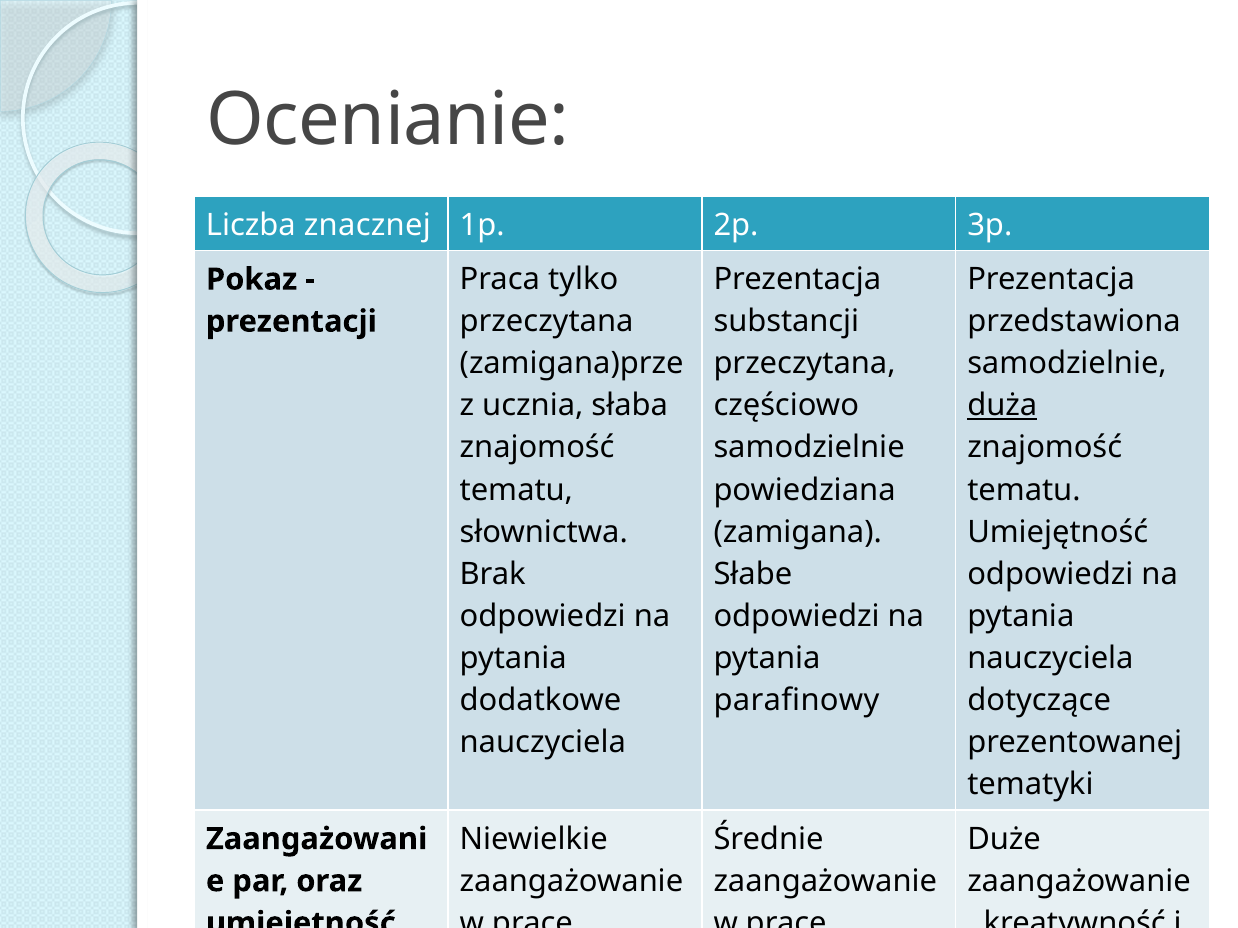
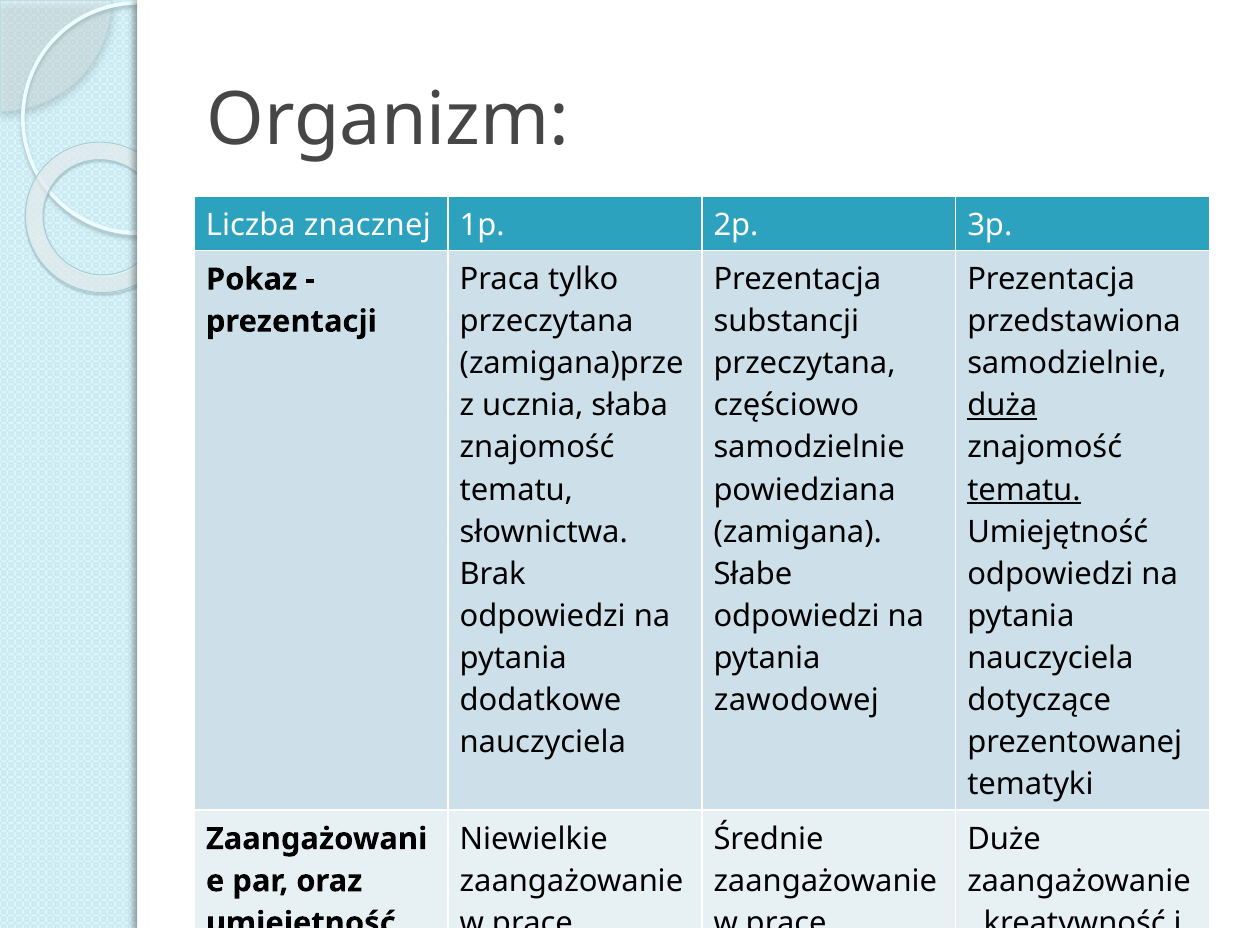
Ocenianie: Ocenianie -> Organizm
tematu at (1024, 490) underline: none -> present
parafinowy: parafinowy -> zawodowej
